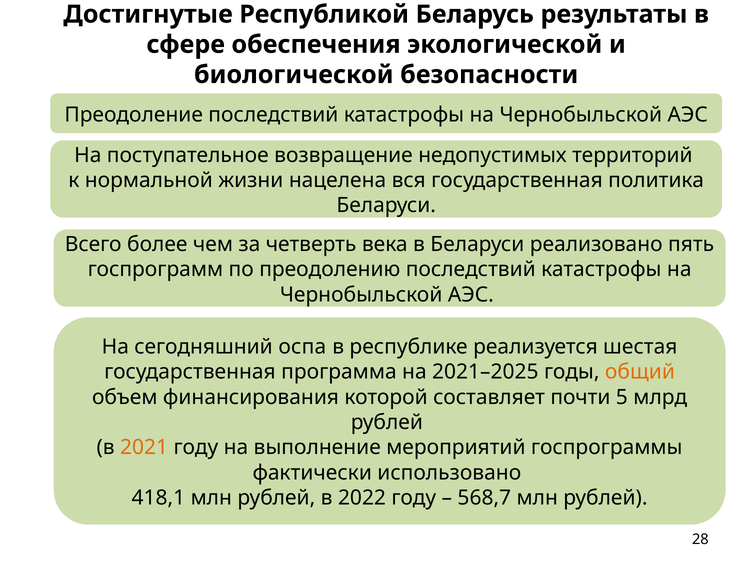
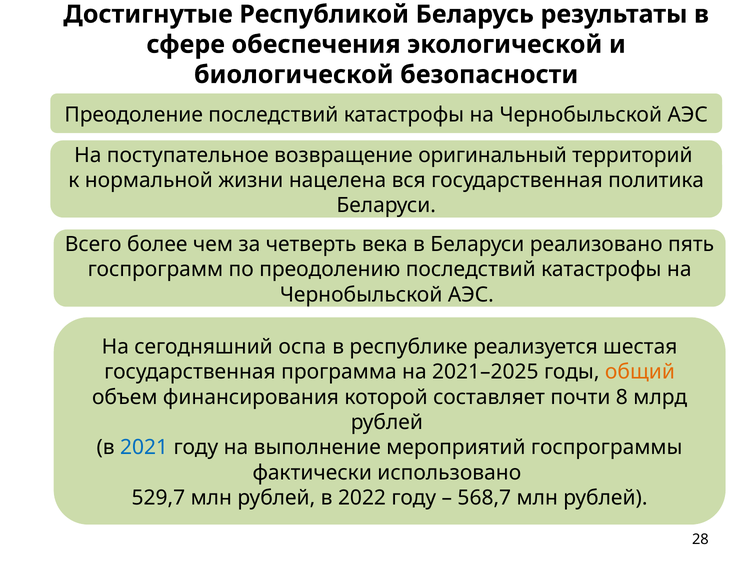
недопустимых: недопустимых -> оригинальный
5: 5 -> 8
2021 colour: orange -> blue
418,1: 418,1 -> 529,7
